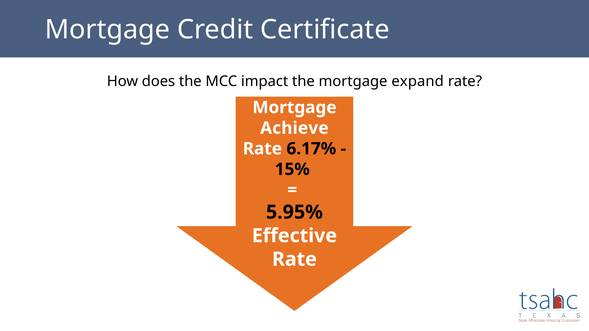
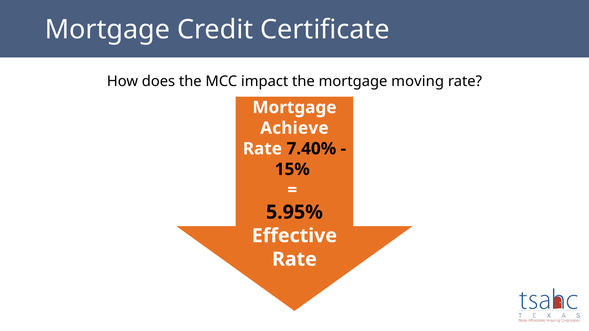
expand: expand -> moving
6.17%: 6.17% -> 7.40%
